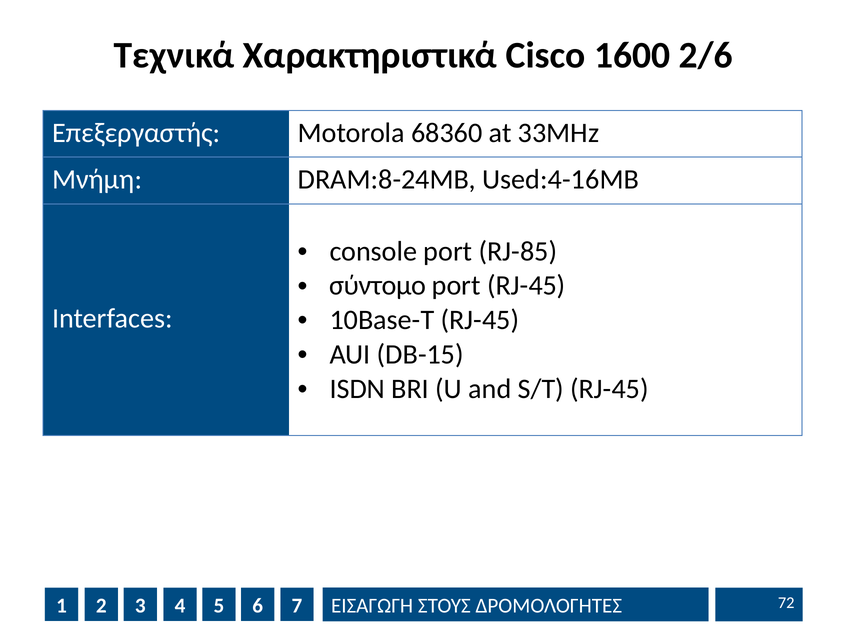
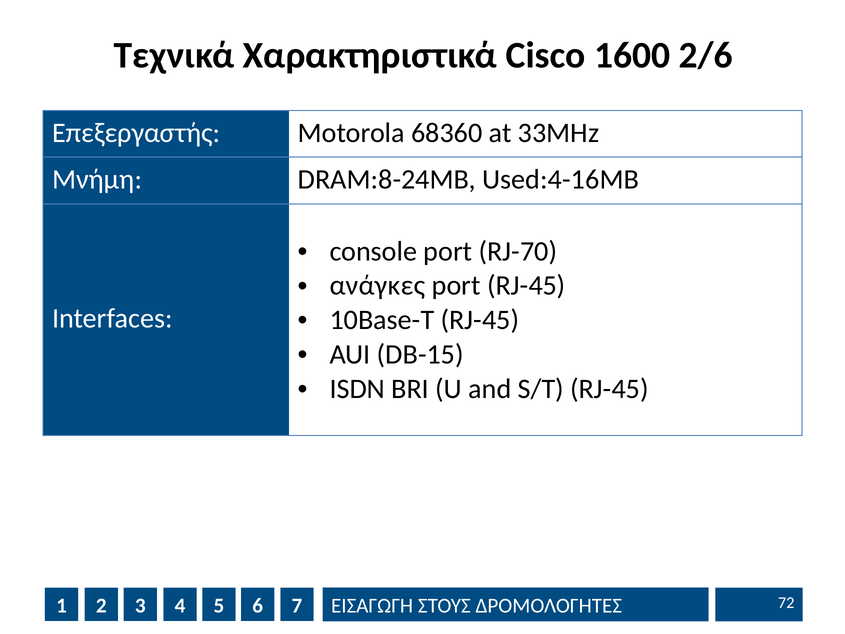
RJ-85: RJ-85 -> RJ-70
σύντομο: σύντομο -> ανάγκες
